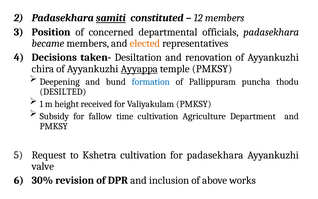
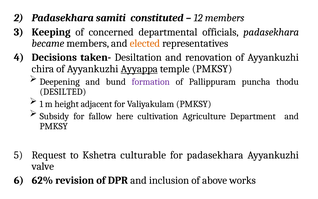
samiti underline: present -> none
Position: Position -> Keeping
formation colour: blue -> purple
received: received -> adjacent
time: time -> here
Kshetra cultivation: cultivation -> culturable
30%: 30% -> 62%
